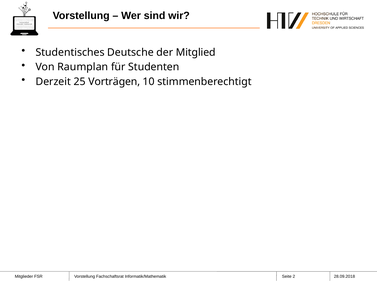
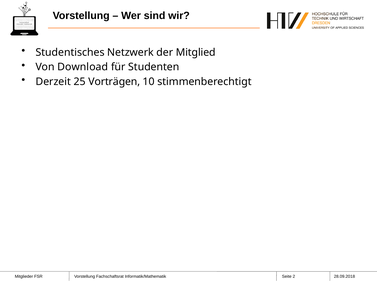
Deutsche: Deutsche -> Netzwerk
Raumplan: Raumplan -> Download
